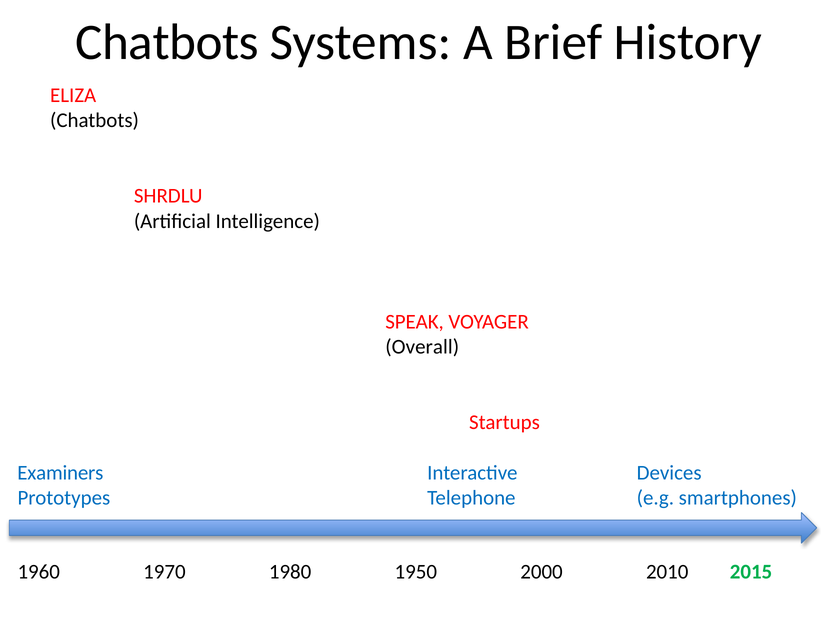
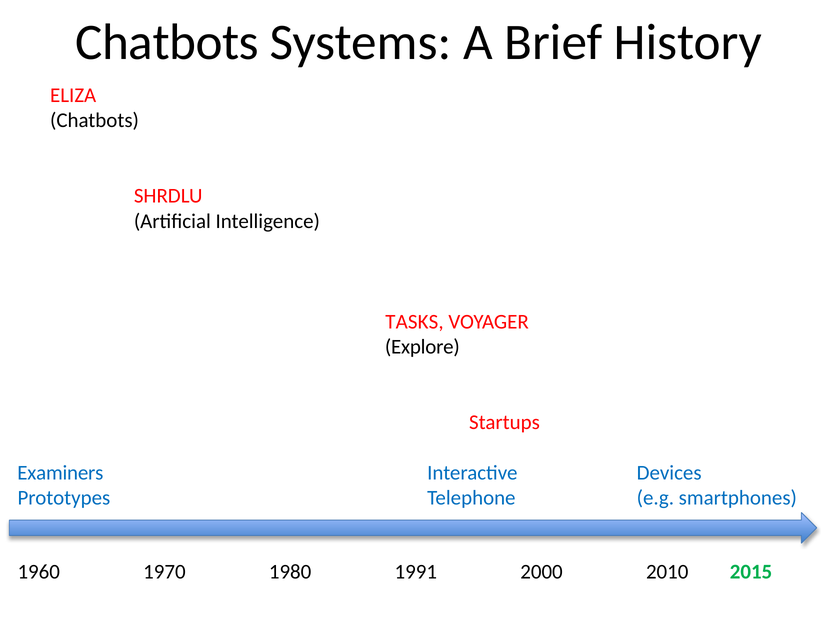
SPEAK: SPEAK -> TASKS
Overall: Overall -> Explore
1950: 1950 -> 1991
